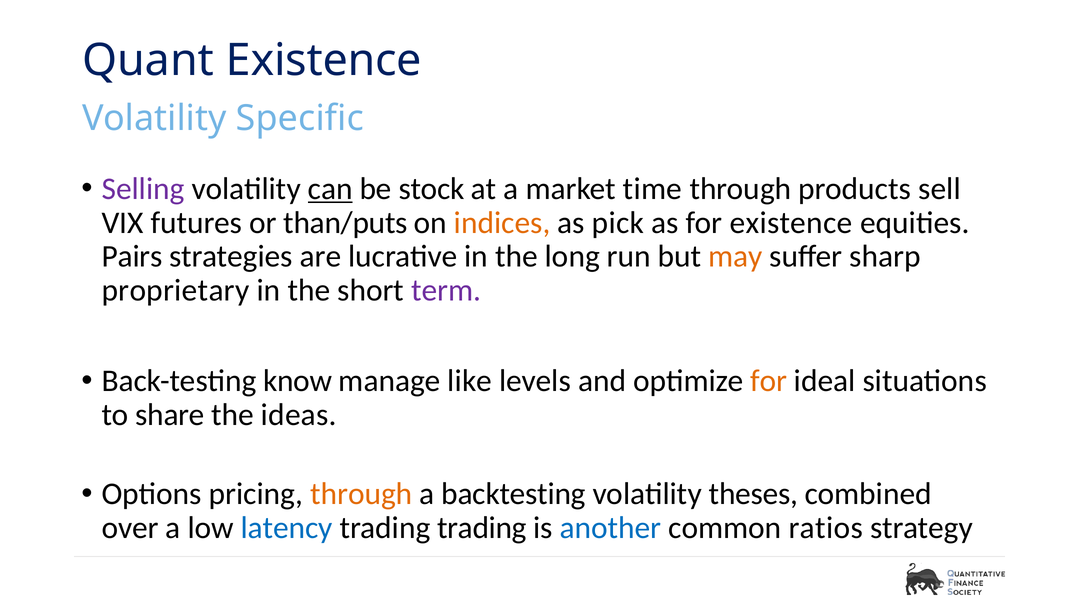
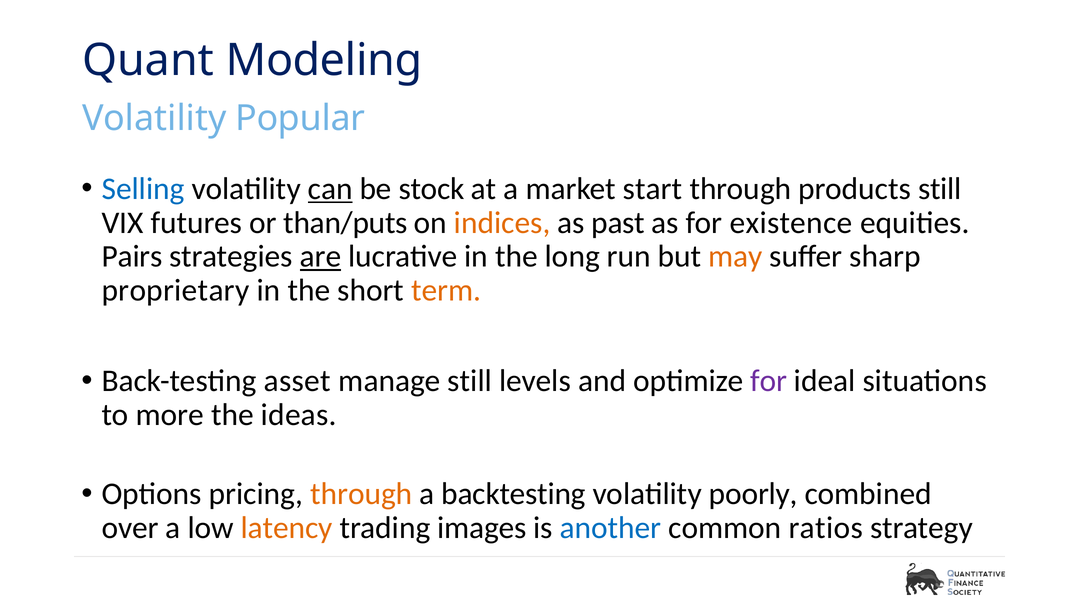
Quant Existence: Existence -> Modeling
Specific: Specific -> Popular
Selling colour: purple -> blue
time: time -> start
products sell: sell -> still
pick: pick -> past
are underline: none -> present
term colour: purple -> orange
know: know -> asset
manage like: like -> still
for at (769, 381) colour: orange -> purple
share: share -> more
theses: theses -> poorly
latency colour: blue -> orange
trading trading: trading -> images
